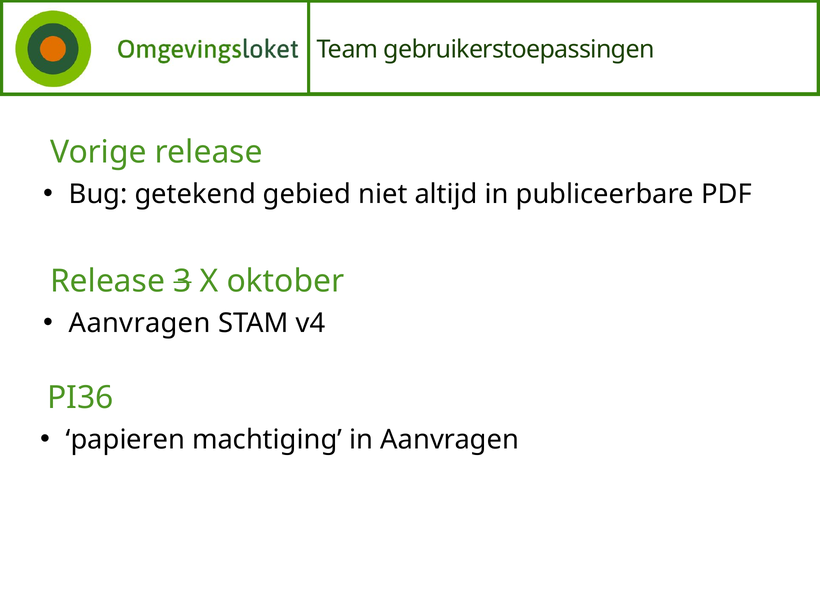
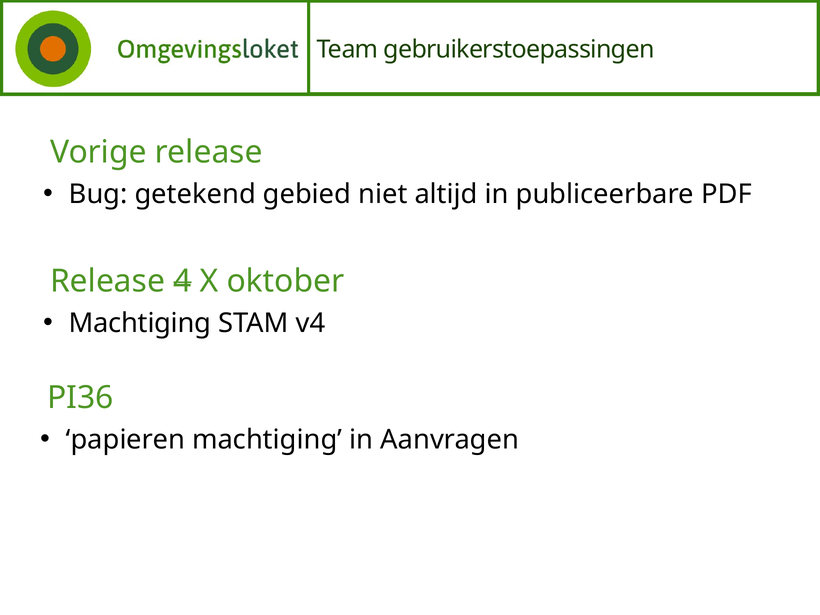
3: 3 -> 4
Aanvragen at (140, 323): Aanvragen -> Machtiging
